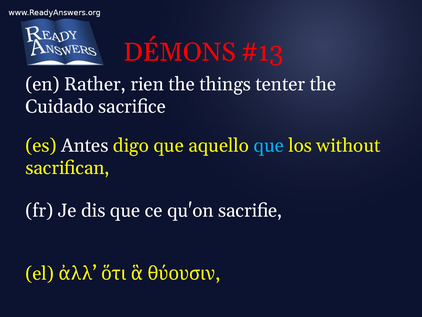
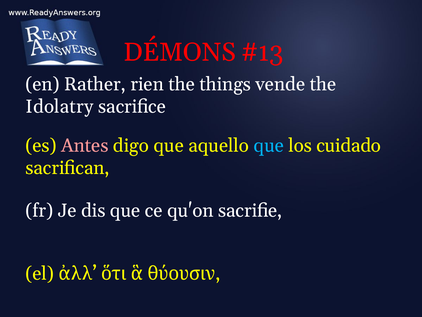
tenter: tenter -> vende
Cuidado: Cuidado -> Idolatry
Antes colour: white -> pink
without: without -> cuidado
